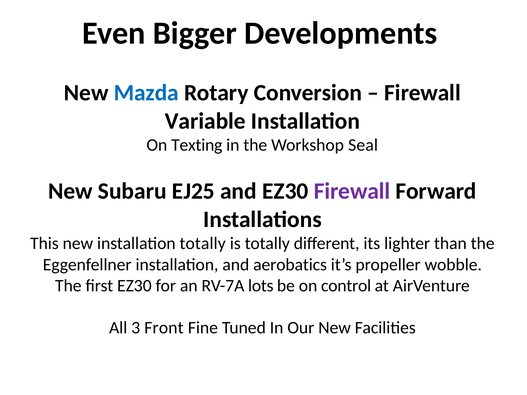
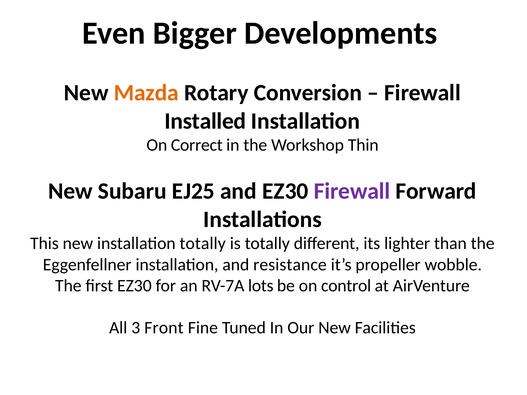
Mazda colour: blue -> orange
Variable: Variable -> Installed
Texting: Texting -> Correct
Seal: Seal -> Thin
aerobatics: aerobatics -> resistance
